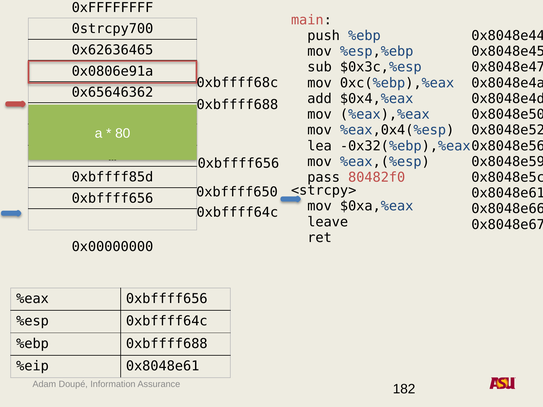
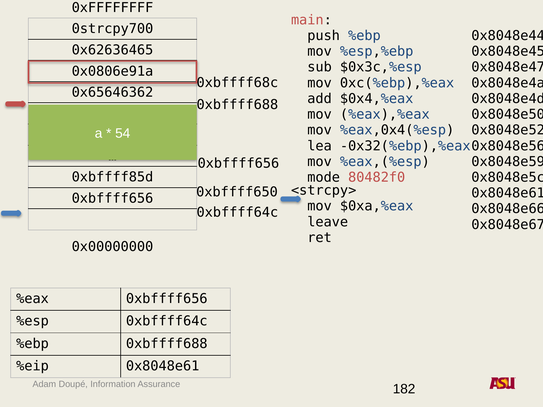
80: 80 -> 54
pass: pass -> mode
